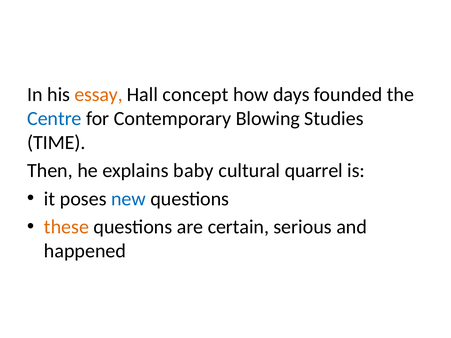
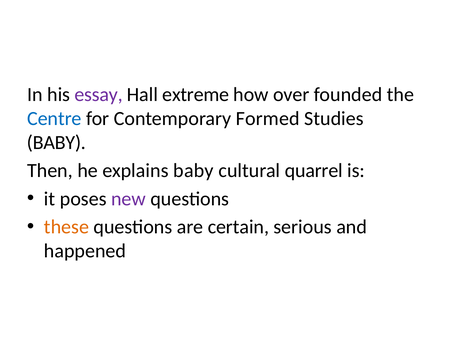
essay colour: orange -> purple
concept: concept -> extreme
days: days -> over
Blowing: Blowing -> Formed
TIME at (56, 143): TIME -> BABY
new colour: blue -> purple
